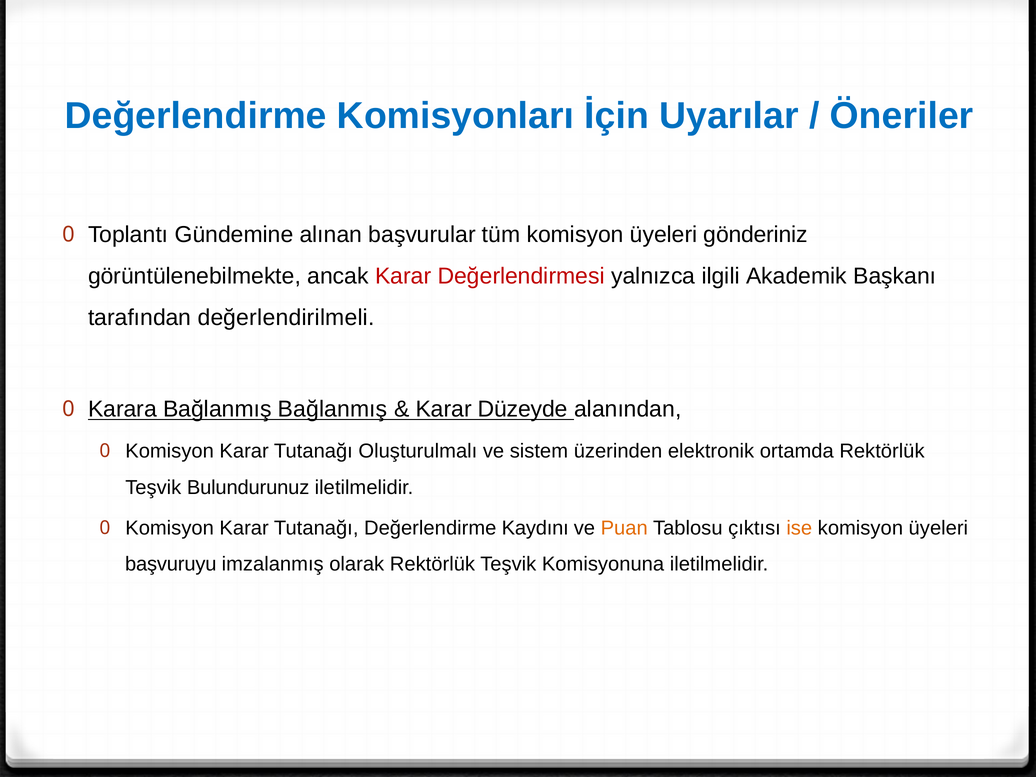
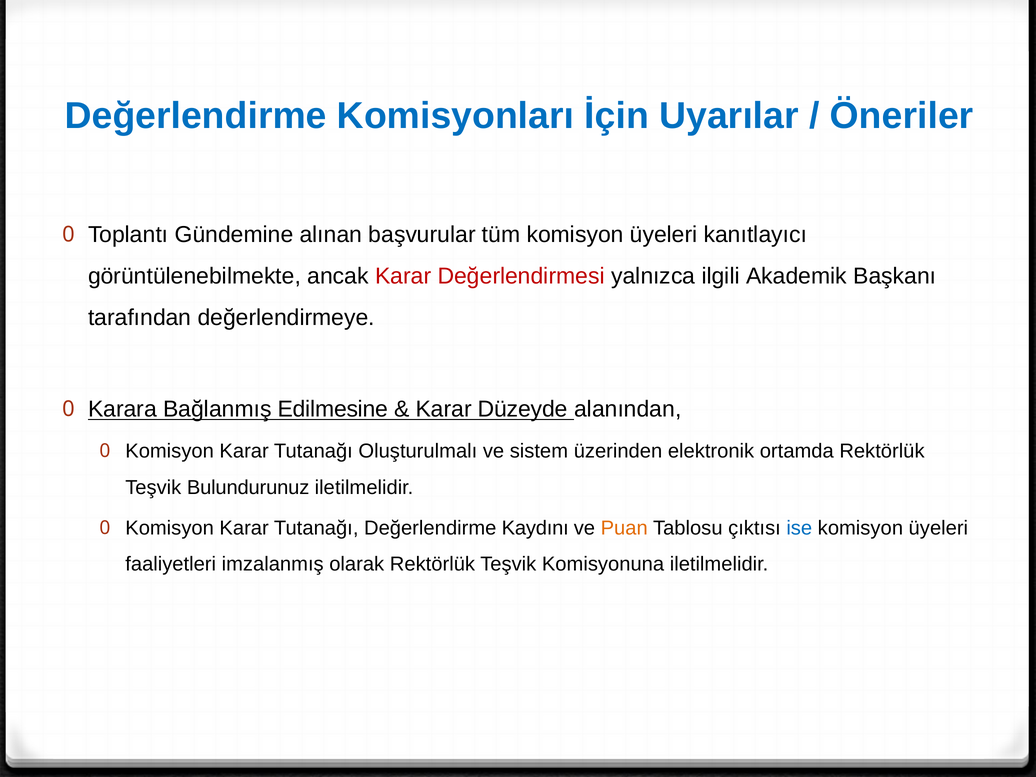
gönderiniz: gönderiniz -> kanıtlayıcı
değerlendirilmeli: değerlendirilmeli -> değerlendirmeye
Bağlanmış Bağlanmış: Bağlanmış -> Edilmesine
ise colour: orange -> blue
başvuruyu: başvuruyu -> faaliyetleri
